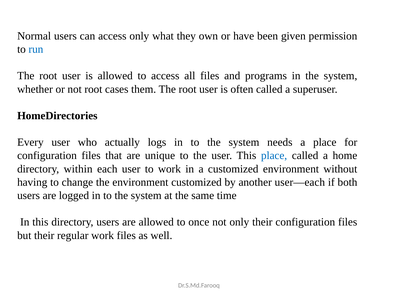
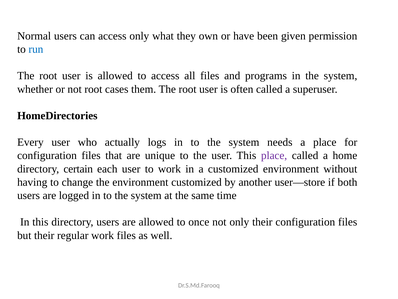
place at (274, 155) colour: blue -> purple
within: within -> certain
user—each: user—each -> user—store
